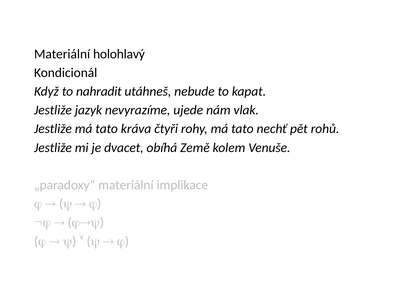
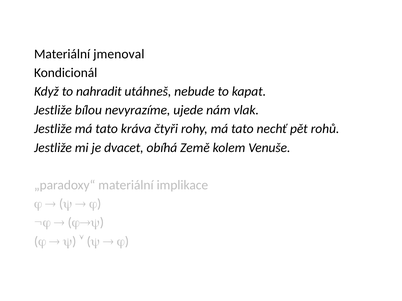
holohlavý: holohlavý -> jmenoval
jazyk: jazyk -> bílou
